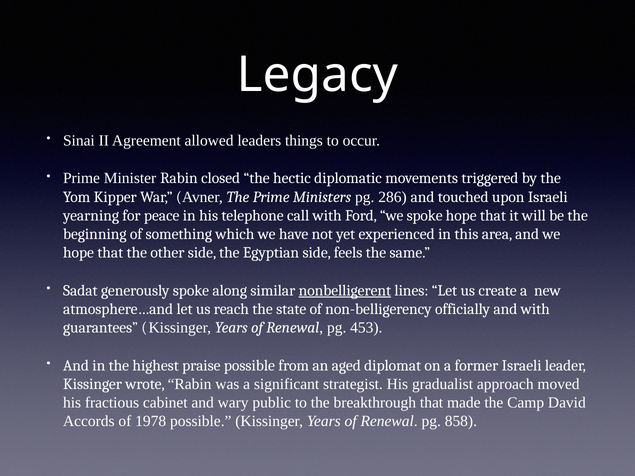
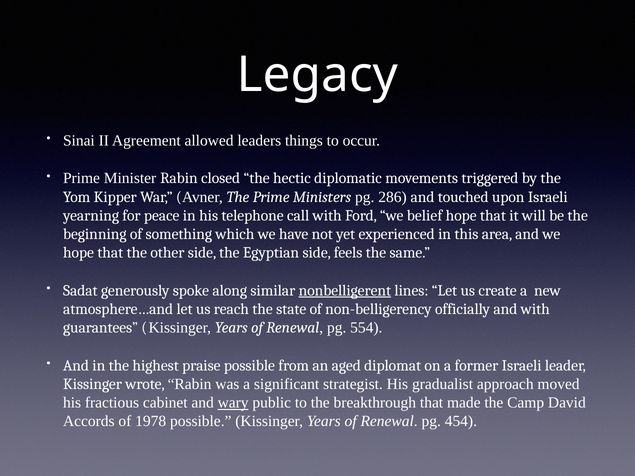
we spoke: spoke -> belief
453: 453 -> 554
wary underline: none -> present
858: 858 -> 454
